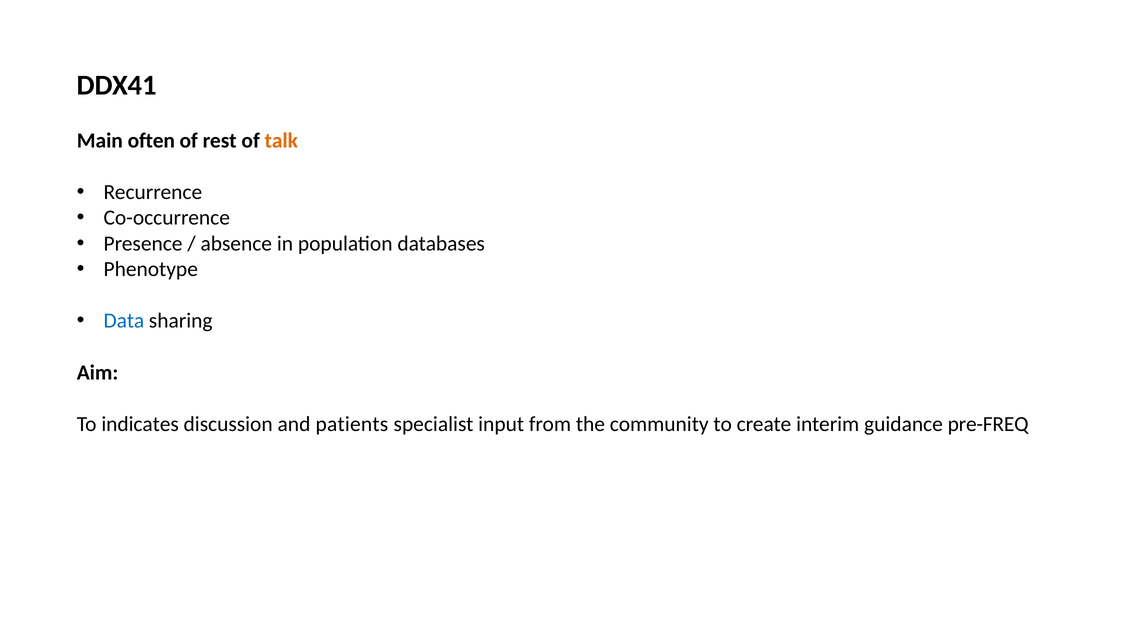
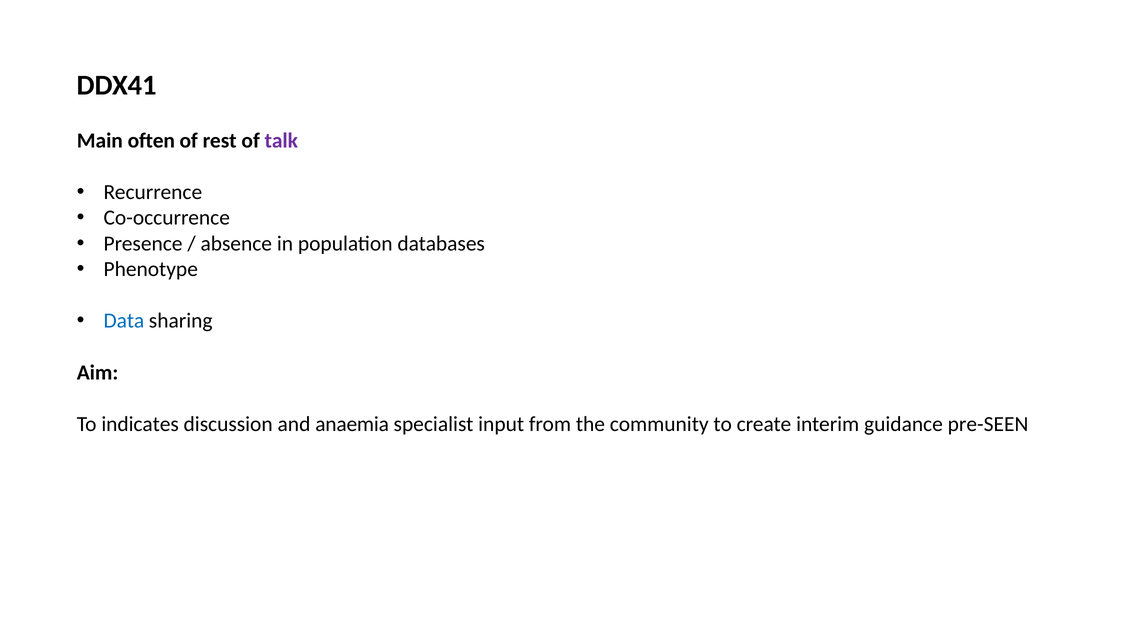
talk colour: orange -> purple
patients: patients -> anaemia
pre-FREQ: pre-FREQ -> pre-SEEN
